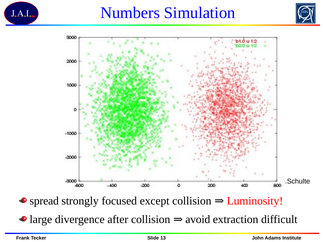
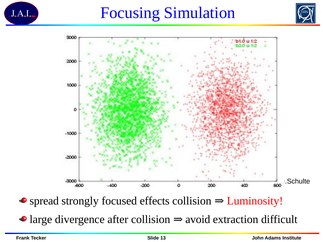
Numbers: Numbers -> Focusing
except: except -> effects
